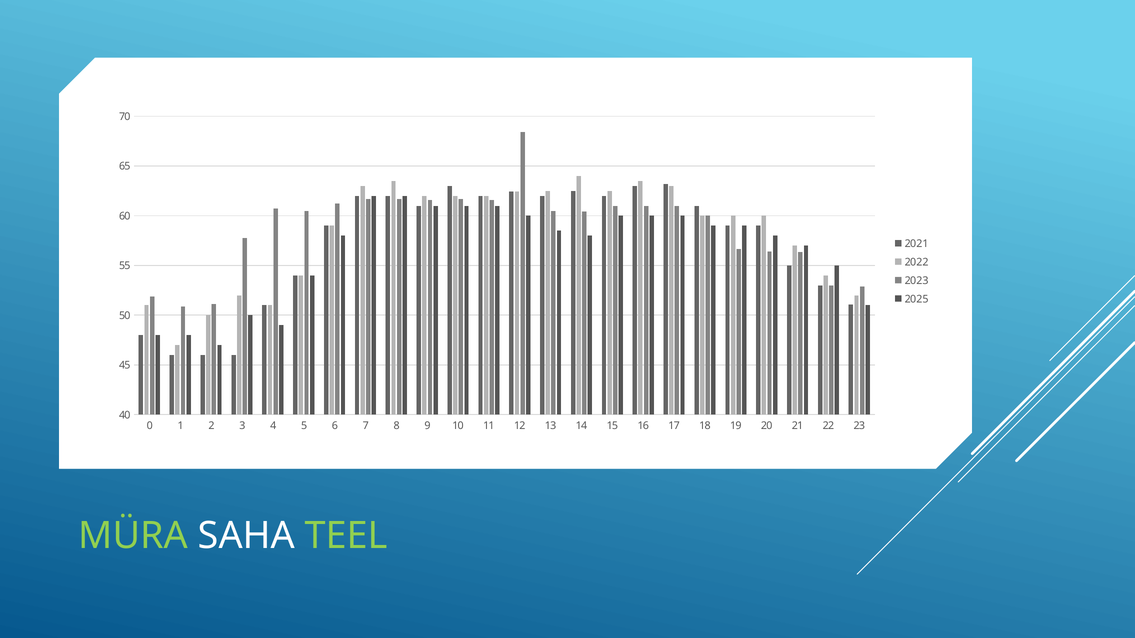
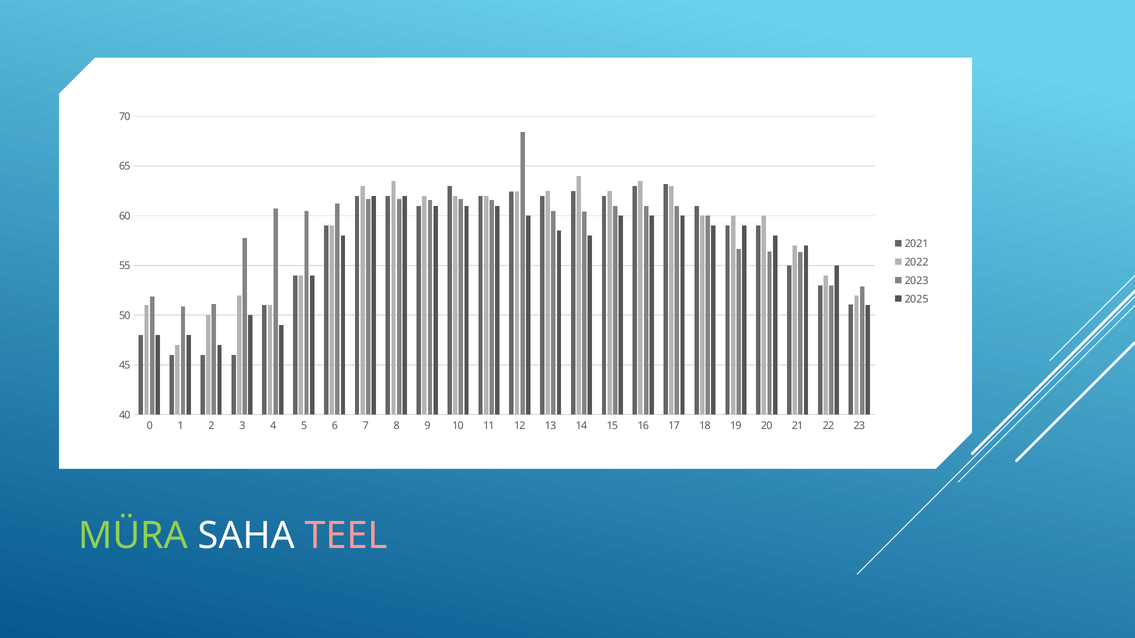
TEEL colour: light green -> pink
